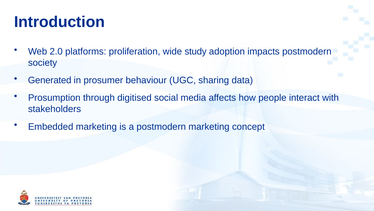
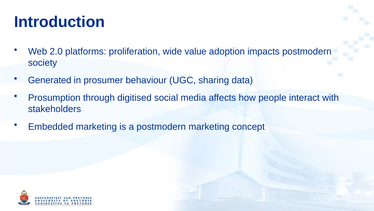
study: study -> value
